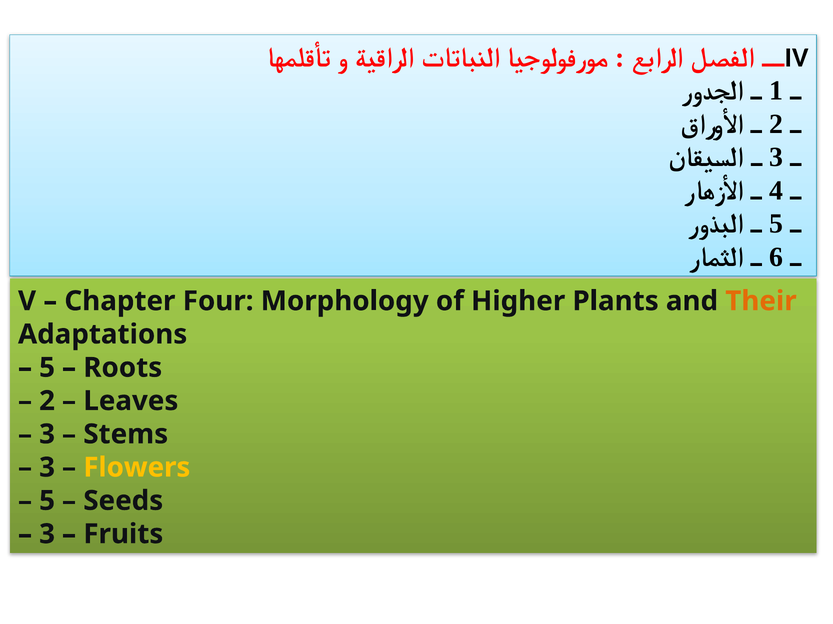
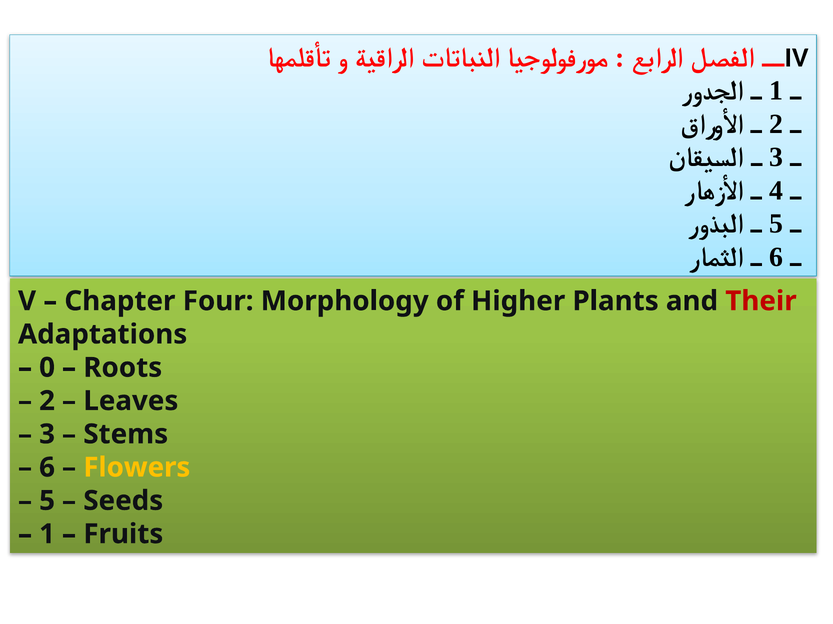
Their colour: orange -> red
5 at (47, 368): 5 -> 0
3 at (47, 468): 3 -> 6
3 at (47, 535): 3 -> 1
